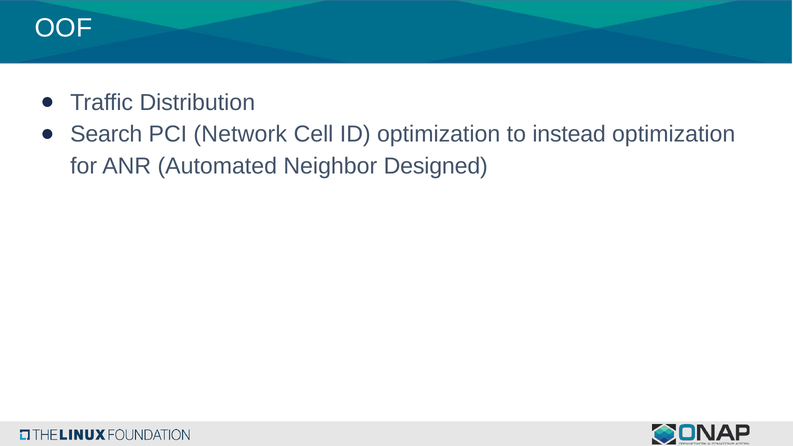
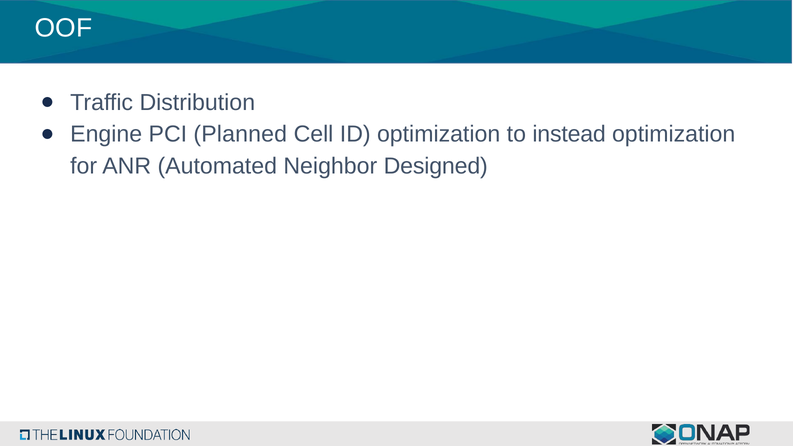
Search: Search -> Engine
Network: Network -> Planned
